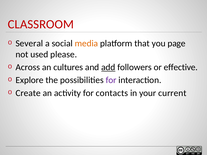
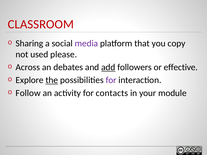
Several: Several -> Sharing
media colour: orange -> purple
page: page -> copy
cultures: cultures -> debates
the underline: none -> present
Create: Create -> Follow
current: current -> module
